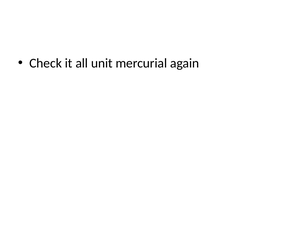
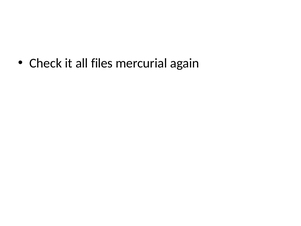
unit: unit -> files
